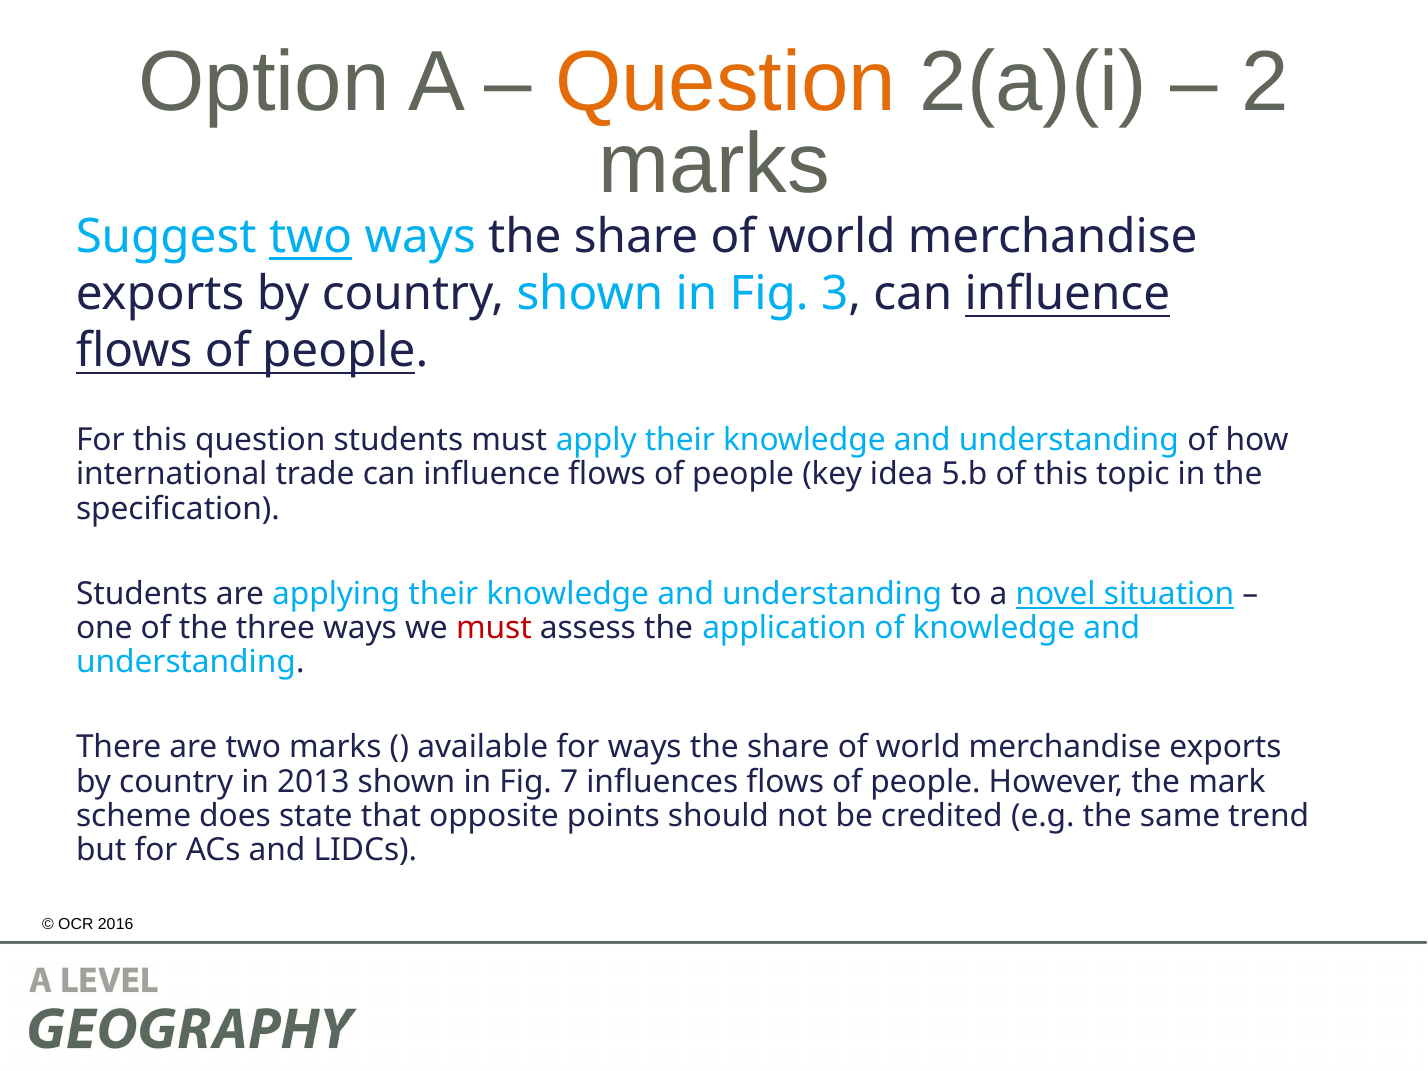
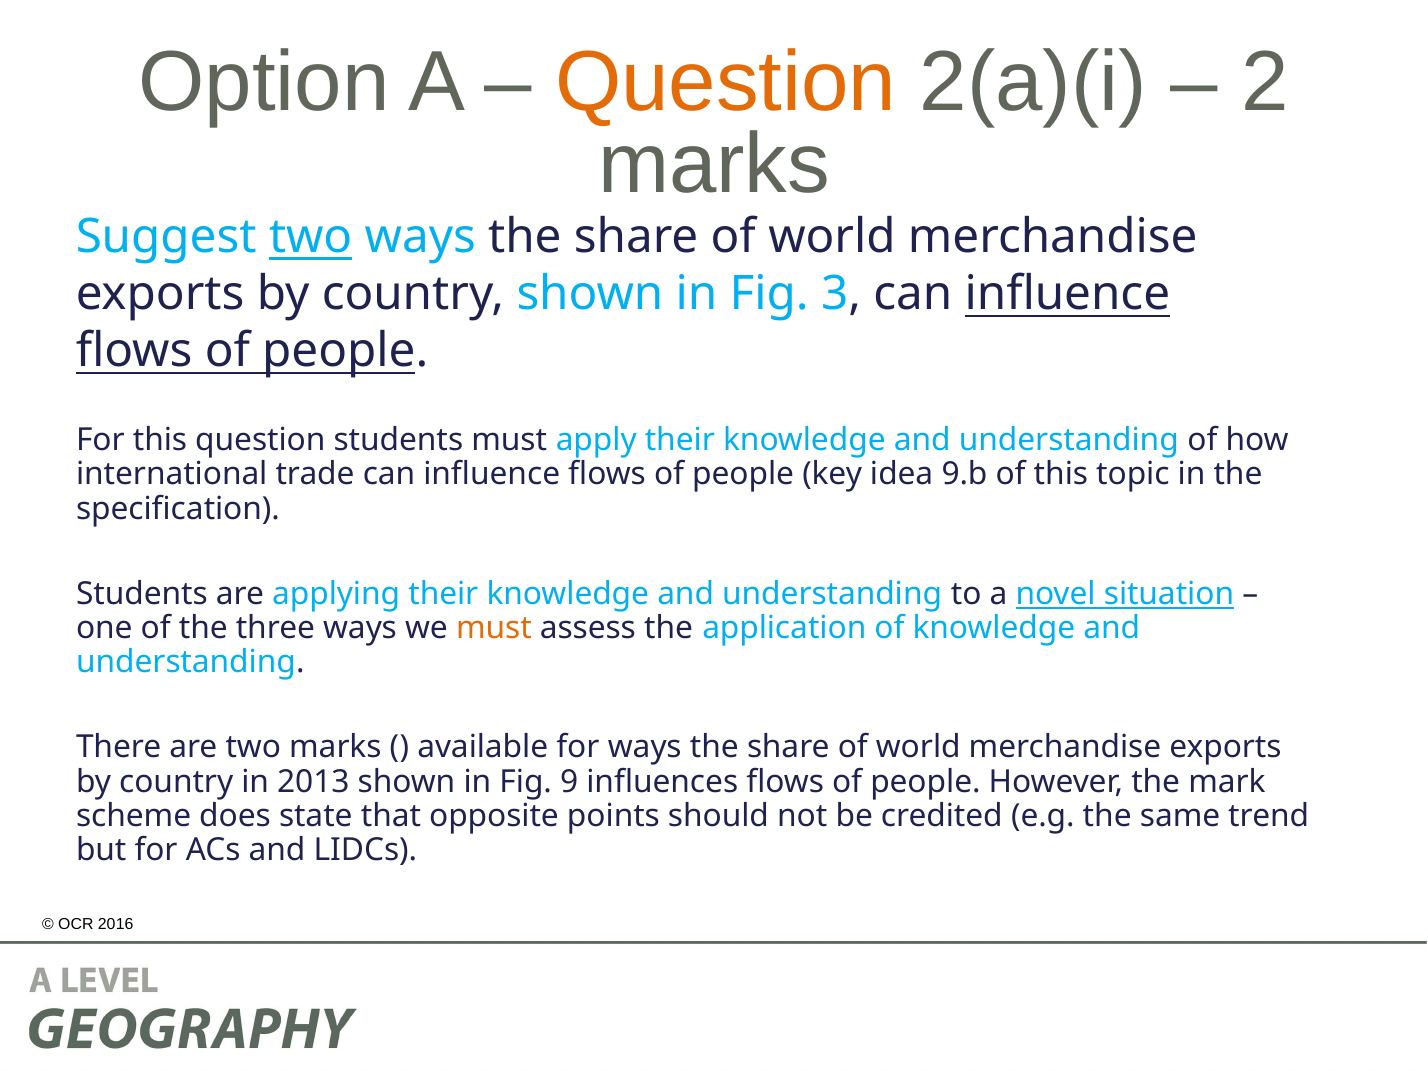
5.b: 5.b -> 9.b
must at (494, 628) colour: red -> orange
7: 7 -> 9
